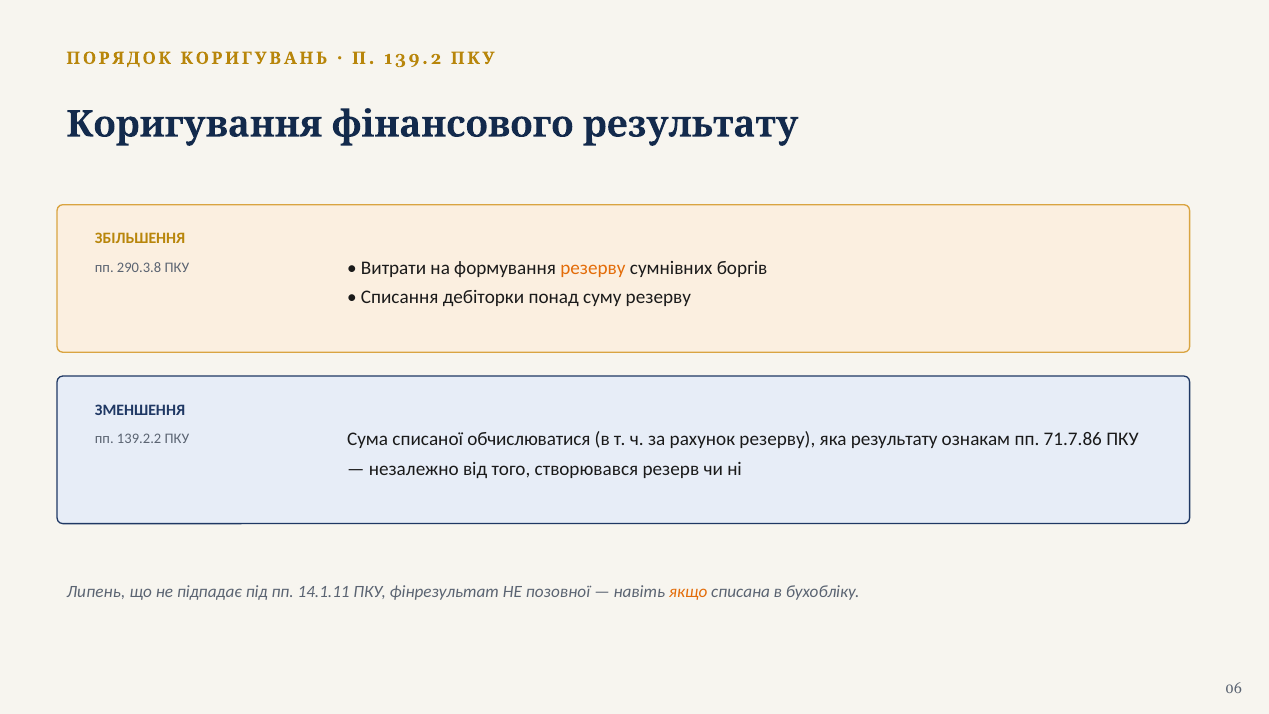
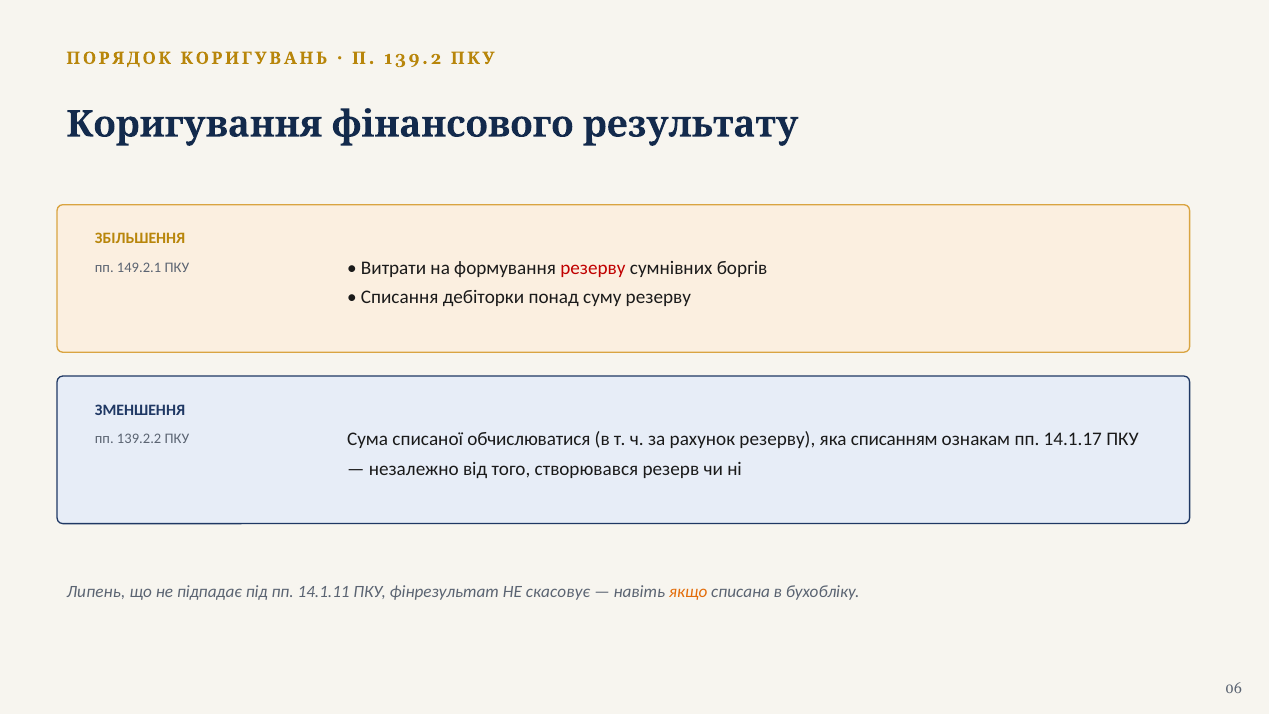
290.3.8: 290.3.8 -> 149.2.1
резерву at (593, 268) colour: orange -> red
результату: результату -> списанням
71.7.86: 71.7.86 -> 14.1.17
позовної: позовної -> скасовує
